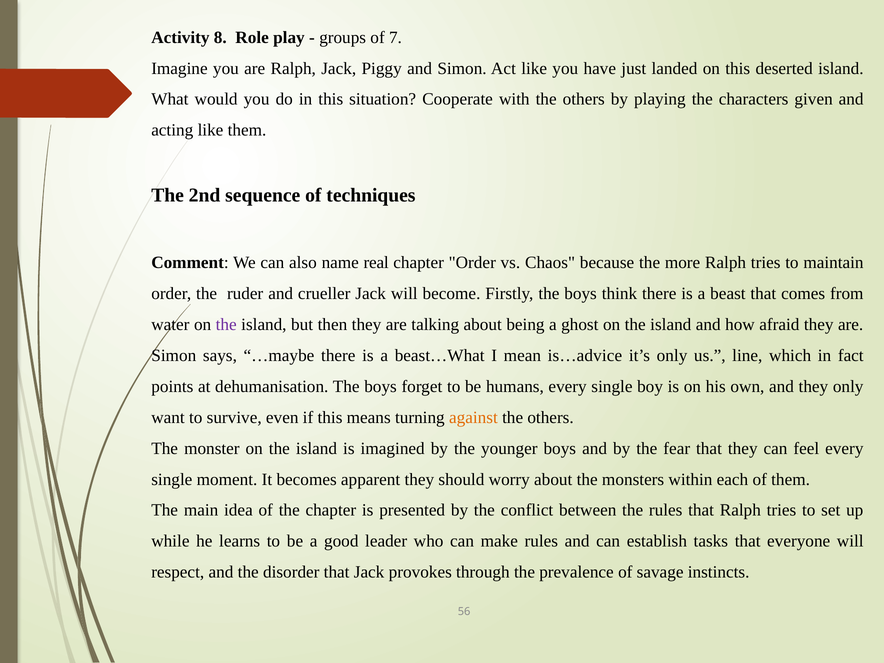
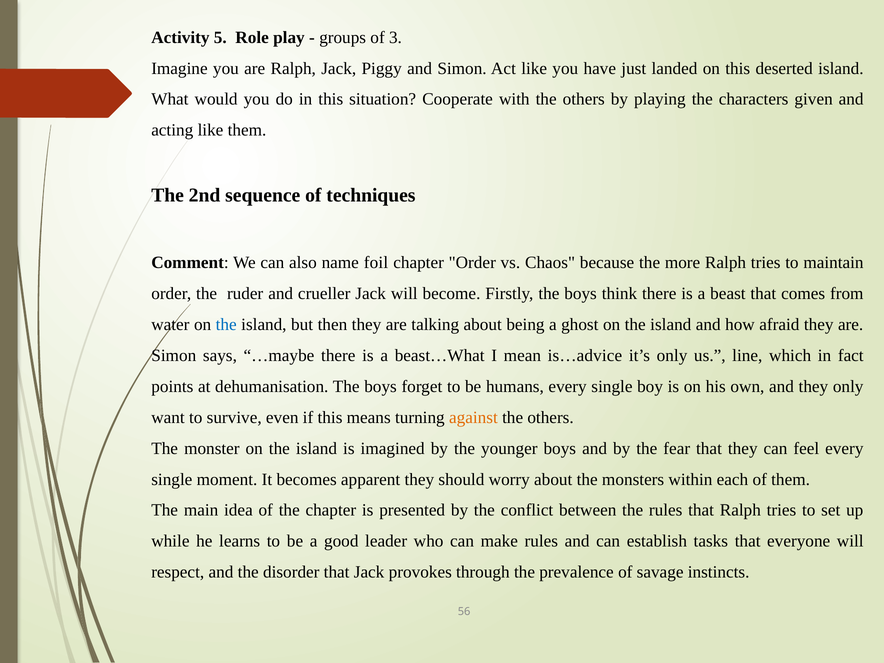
8: 8 -> 5
7: 7 -> 3
real: real -> foil
the at (226, 325) colour: purple -> blue
